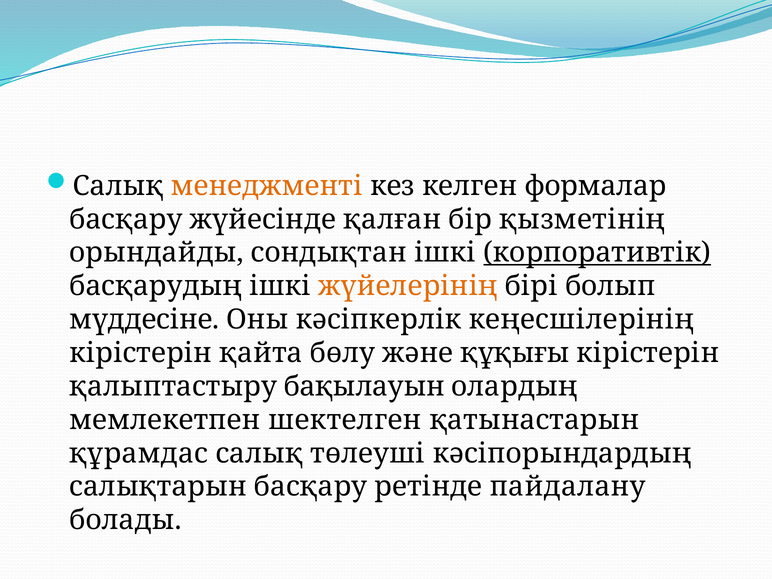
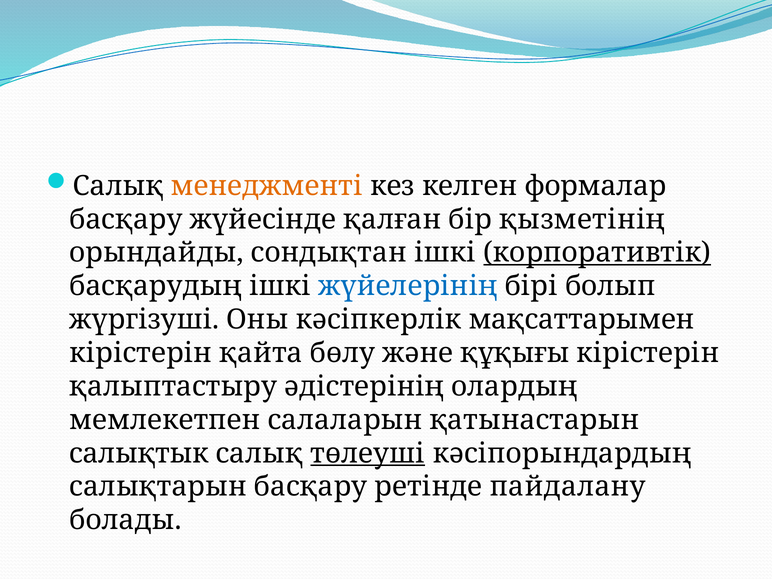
жүйелерінің colour: orange -> blue
мүддесіне: мүддесіне -> жүргізуші
кеңесшілерінің: кеңесшілерінің -> мақсаттарымен
бақылауын: бақылауын -> әдістерінің
шектелген: шектелген -> салаларын
құрамдас: құрамдас -> салықтык
төлеуші underline: none -> present
